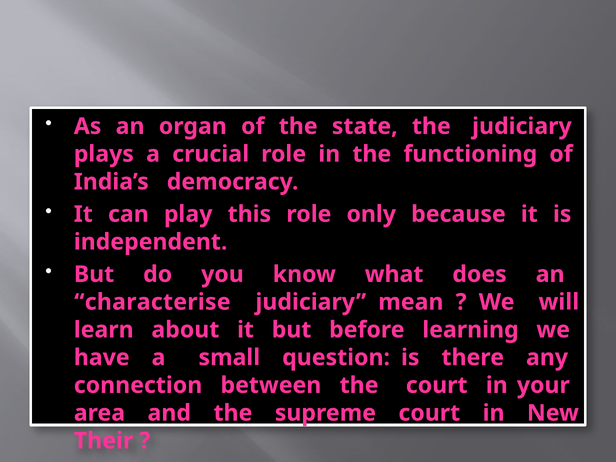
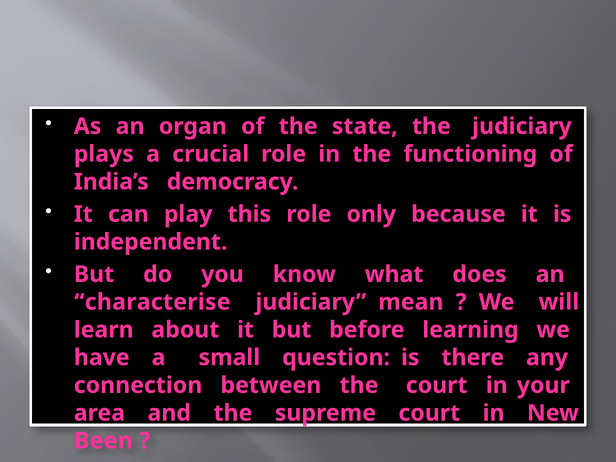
Their: Their -> Been
